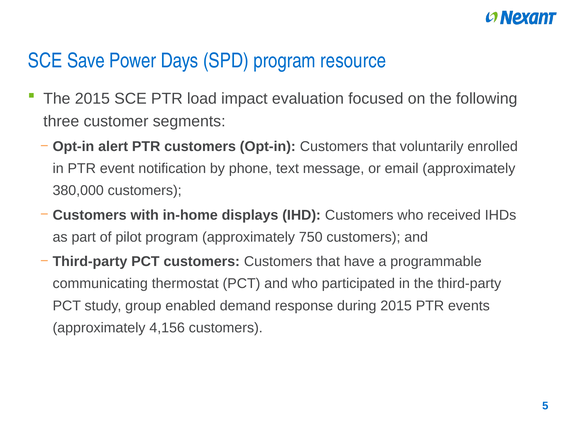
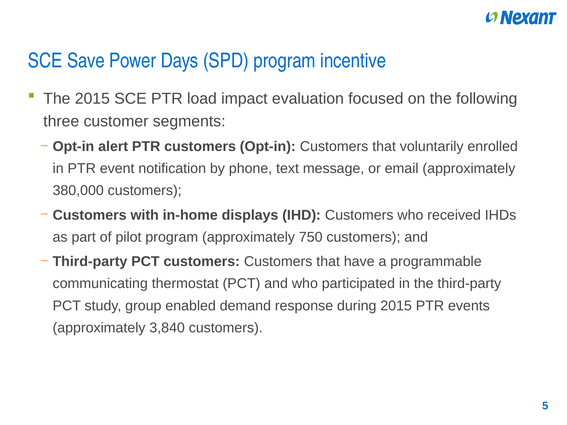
resource: resource -> incentive
4,156: 4,156 -> 3,840
